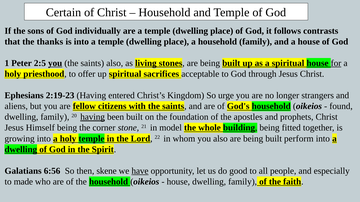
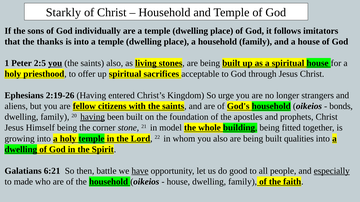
Certain: Certain -> Starkly
contrasts: contrasts -> imitators
for underline: present -> none
2:19-23: 2:19-23 -> 2:19-26
found: found -> bonds
perform: perform -> qualities
6:56: 6:56 -> 6:21
skene: skene -> battle
especially underline: none -> present
